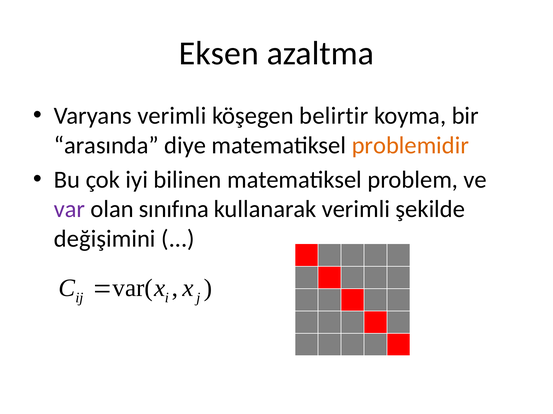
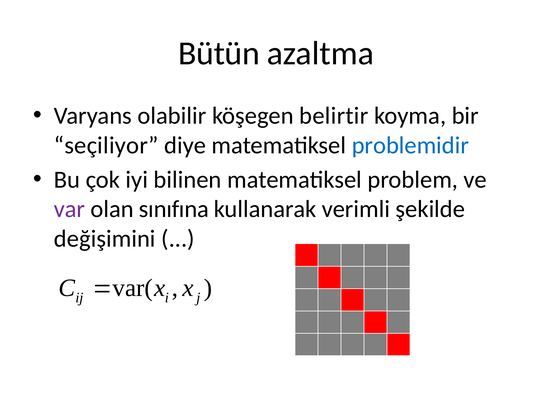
Eksen: Eksen -> Bütün
Varyans verimli: verimli -> olabilir
arasında: arasında -> seçiliyor
problemidir colour: orange -> blue
